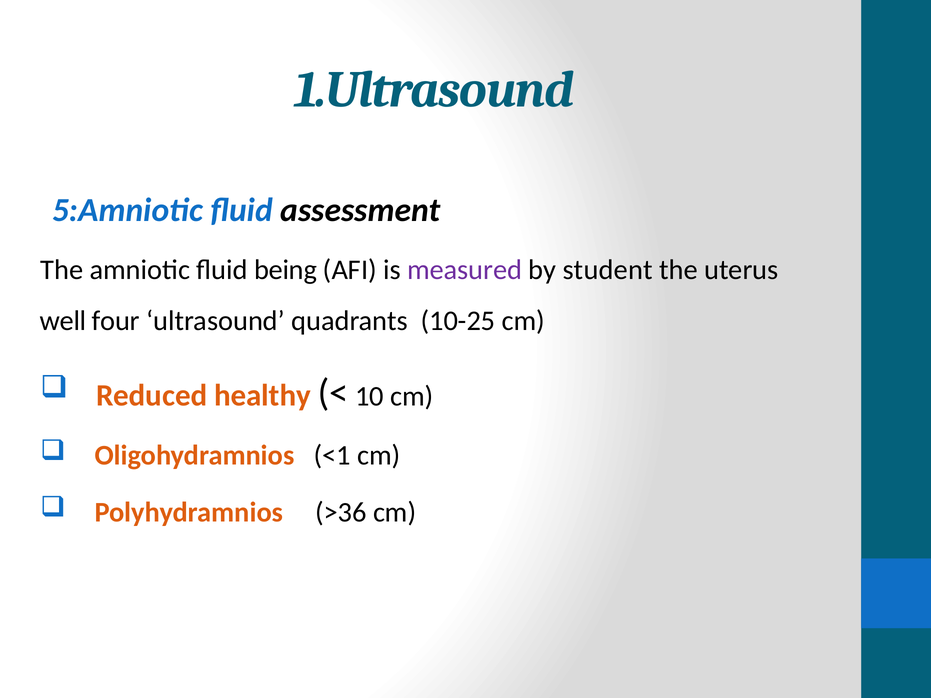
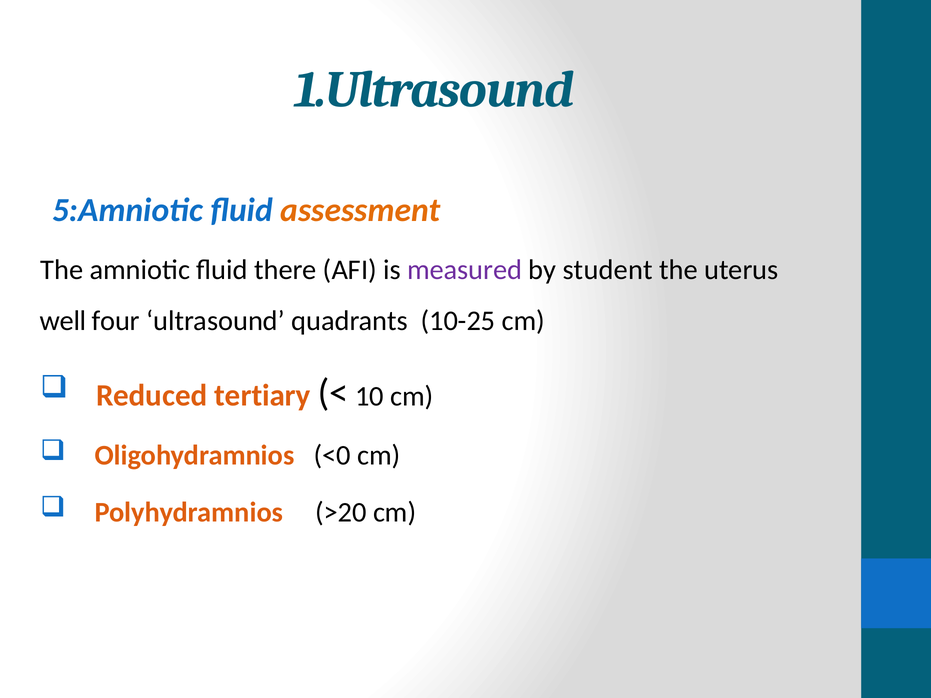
assessment colour: black -> orange
being: being -> there
healthy: healthy -> tertiary
<1: <1 -> <0
>36: >36 -> >20
